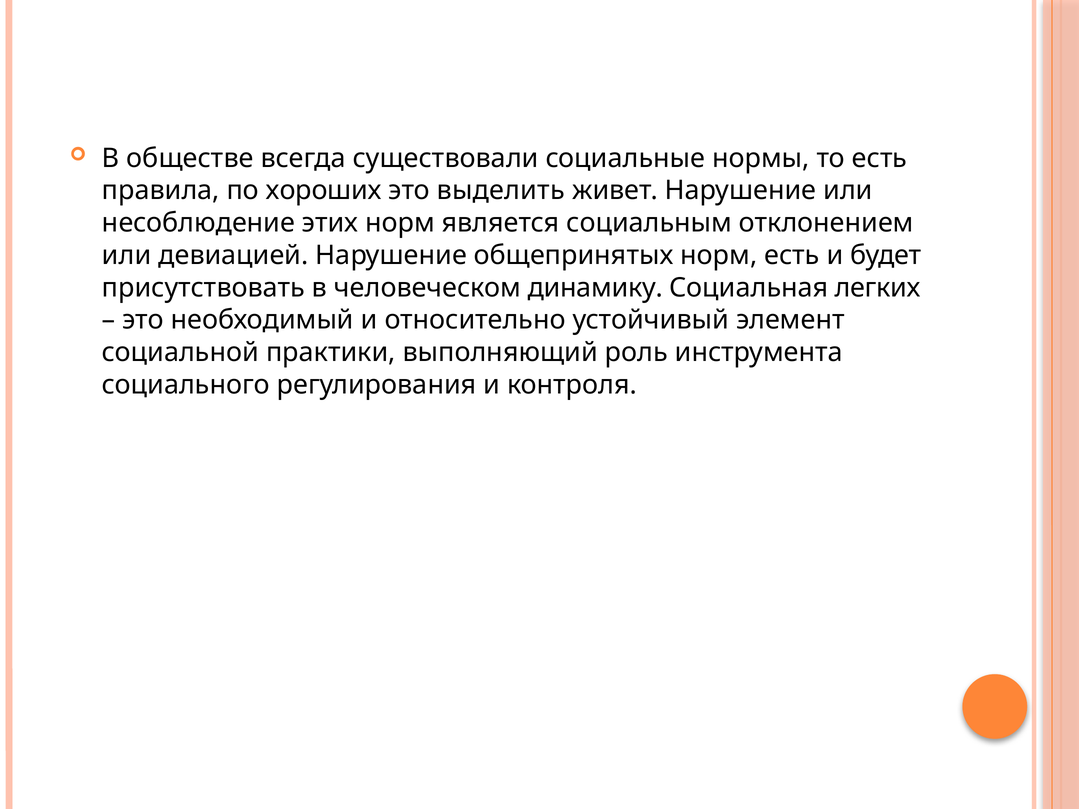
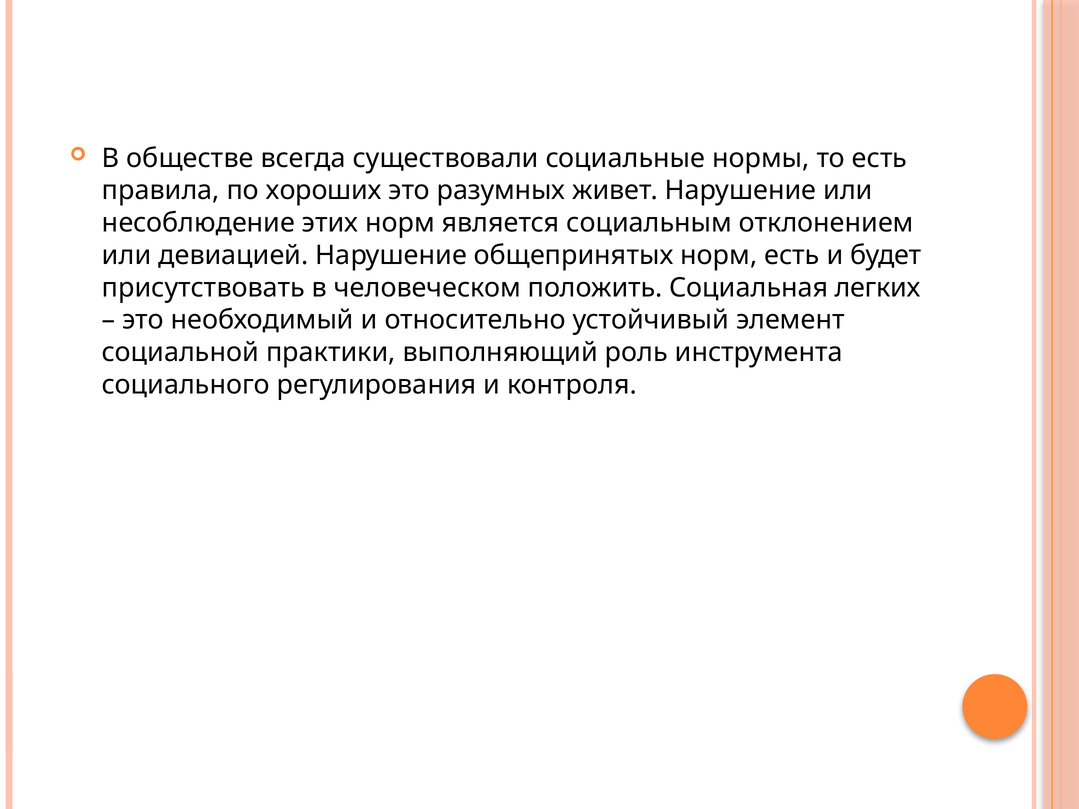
выделить: выделить -> разумных
динамику: динамику -> положить
